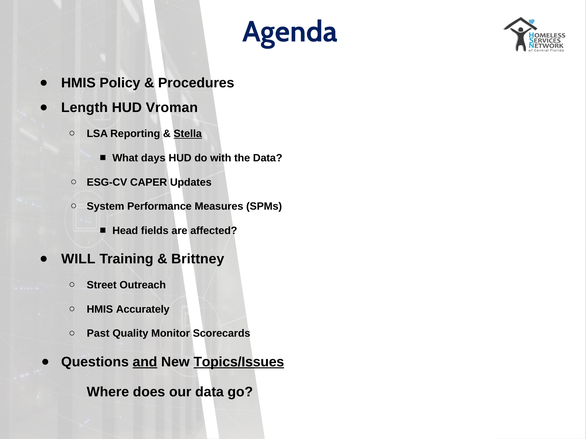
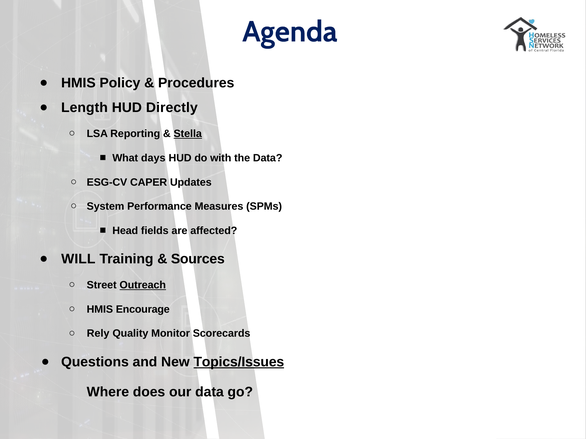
Vroman: Vroman -> Directly
Brittney: Brittney -> Sources
Outreach underline: none -> present
Accurately: Accurately -> Encourage
Past: Past -> Rely
and underline: present -> none
